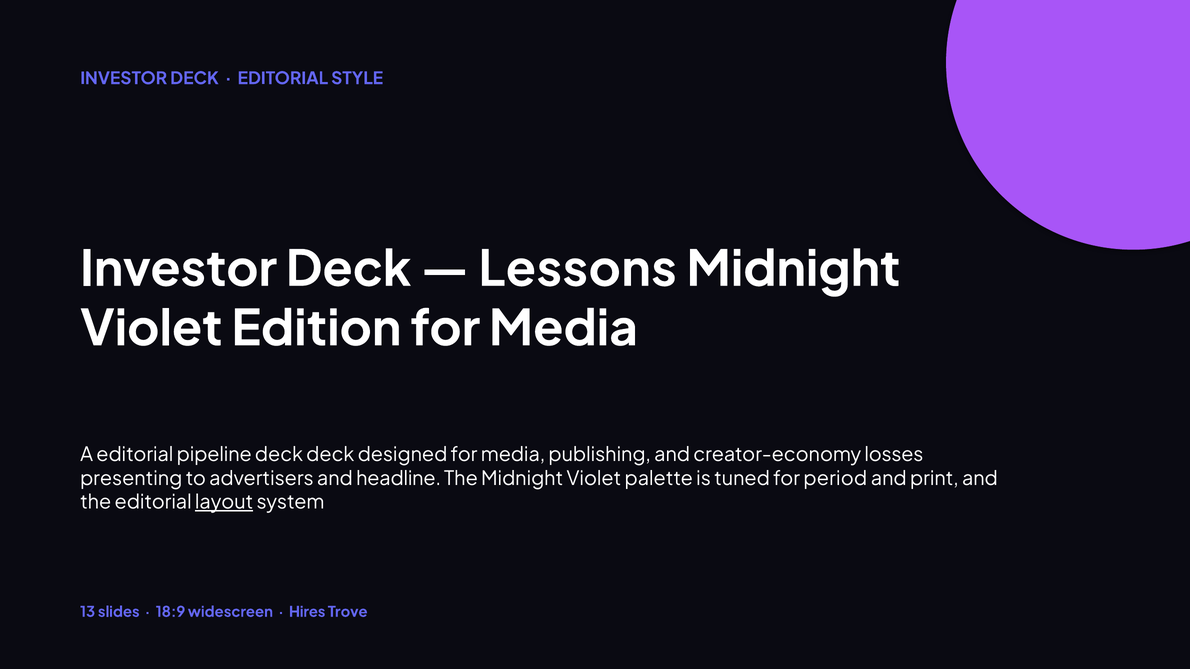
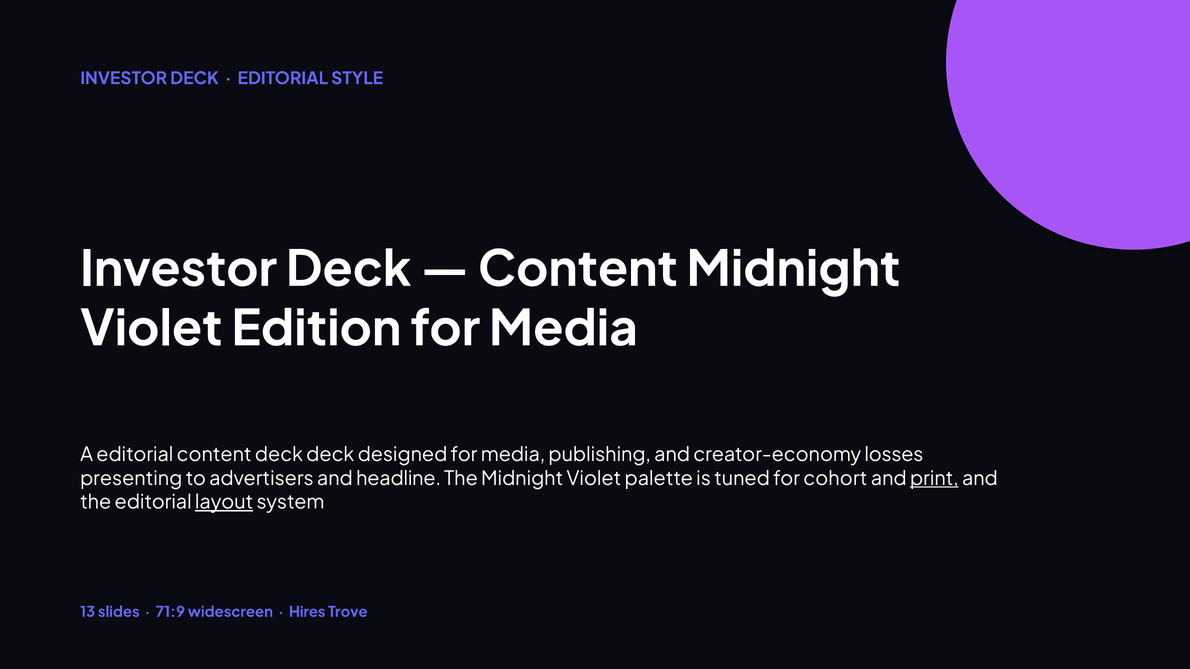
Lessons at (578, 270): Lessons -> Content
editorial pipeline: pipeline -> content
period: period -> cohort
print underline: none -> present
18:9: 18:9 -> 71:9
